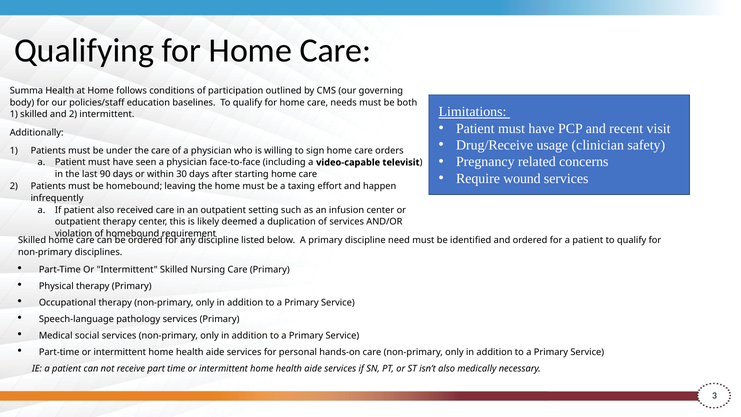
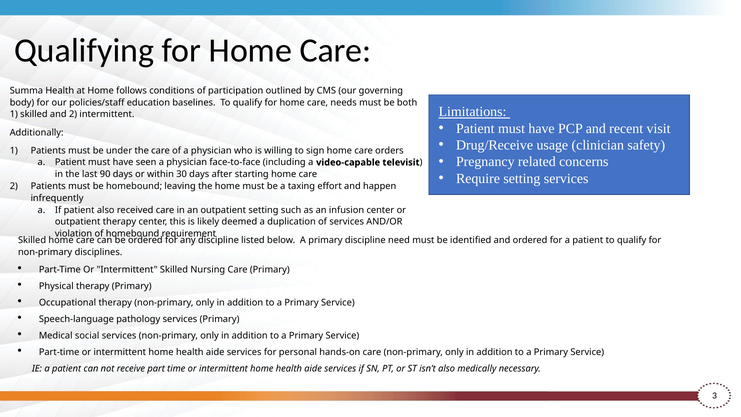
Require wound: wound -> setting
